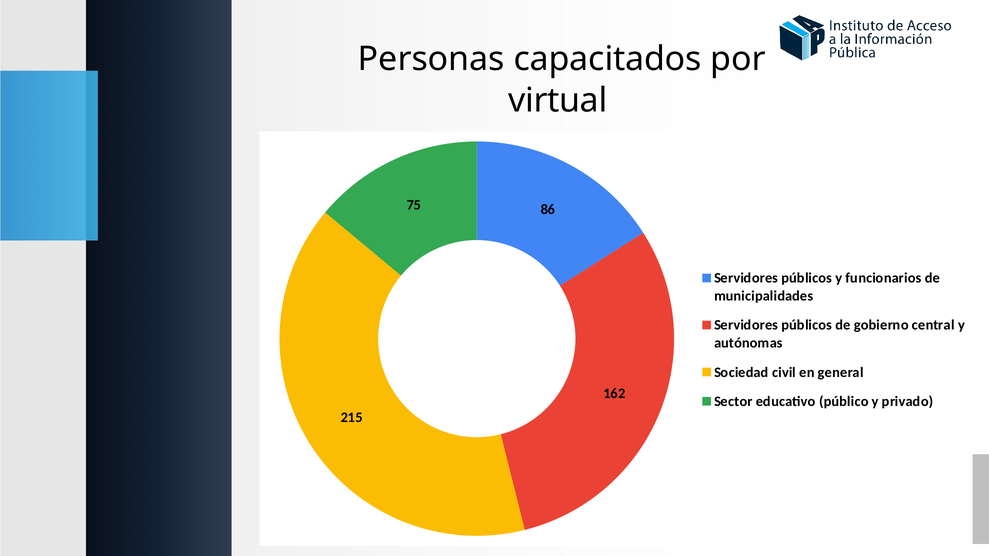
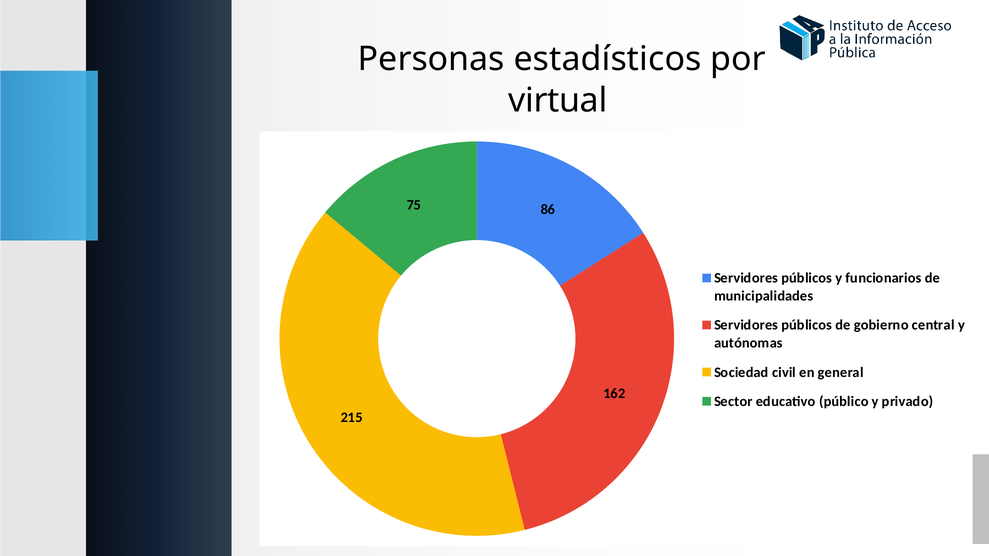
capacitados: capacitados -> estadísticos
